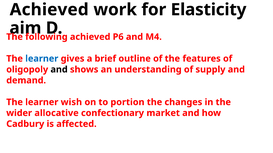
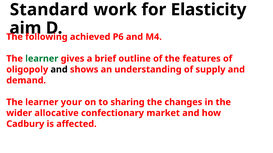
Achieved at (49, 10): Achieved -> Standard
learner at (42, 59) colour: blue -> green
wish: wish -> your
portion: portion -> sharing
